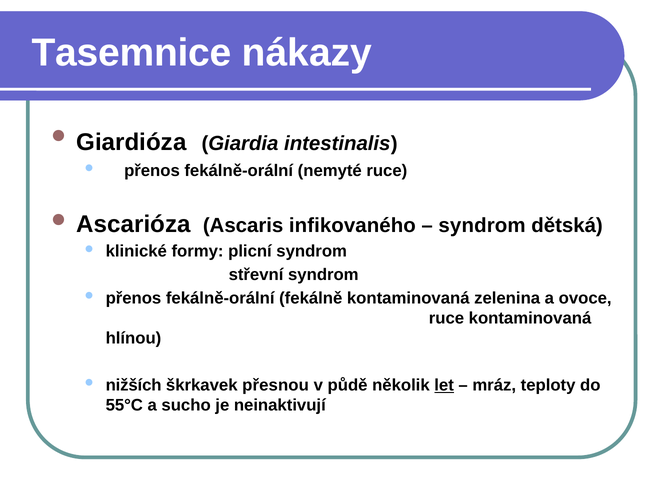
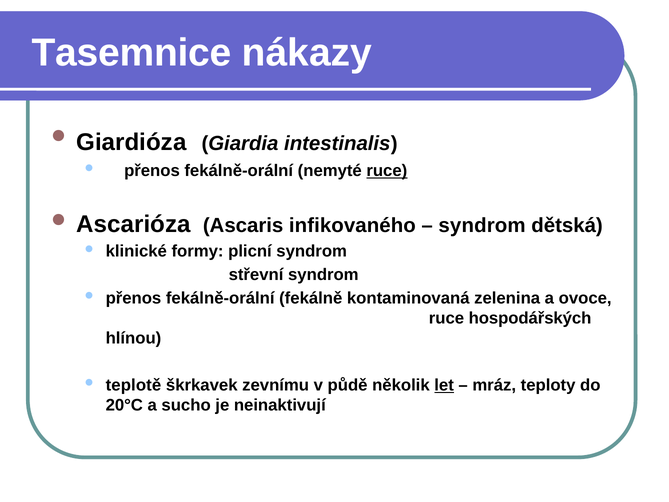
ruce at (387, 171) underline: none -> present
ruce kontaminovaná: kontaminovaná -> hospodářských
nižších: nižších -> teplotě
přesnou: přesnou -> zevnímu
55°C: 55°C -> 20°C
